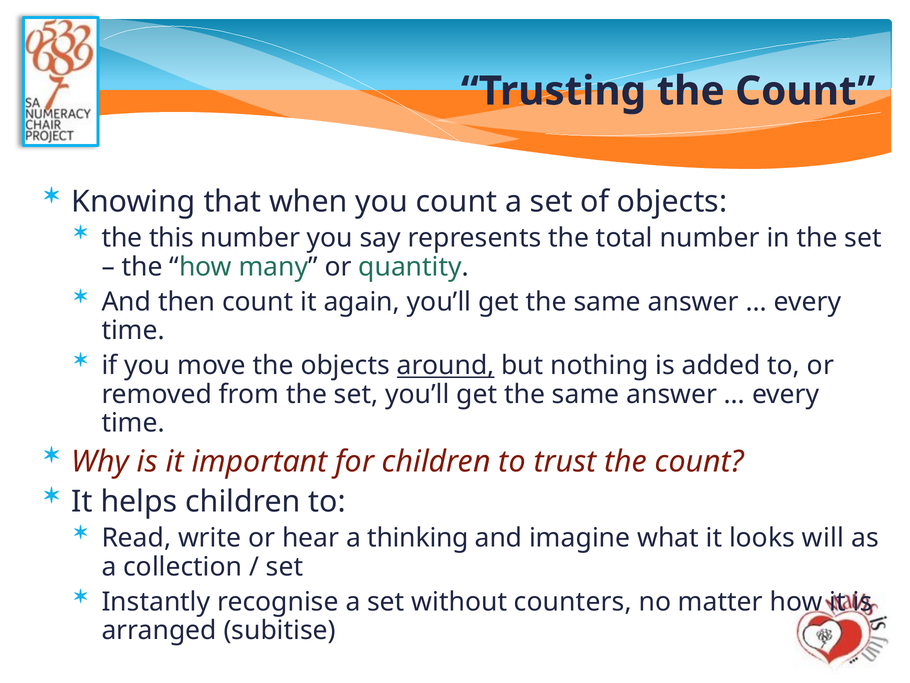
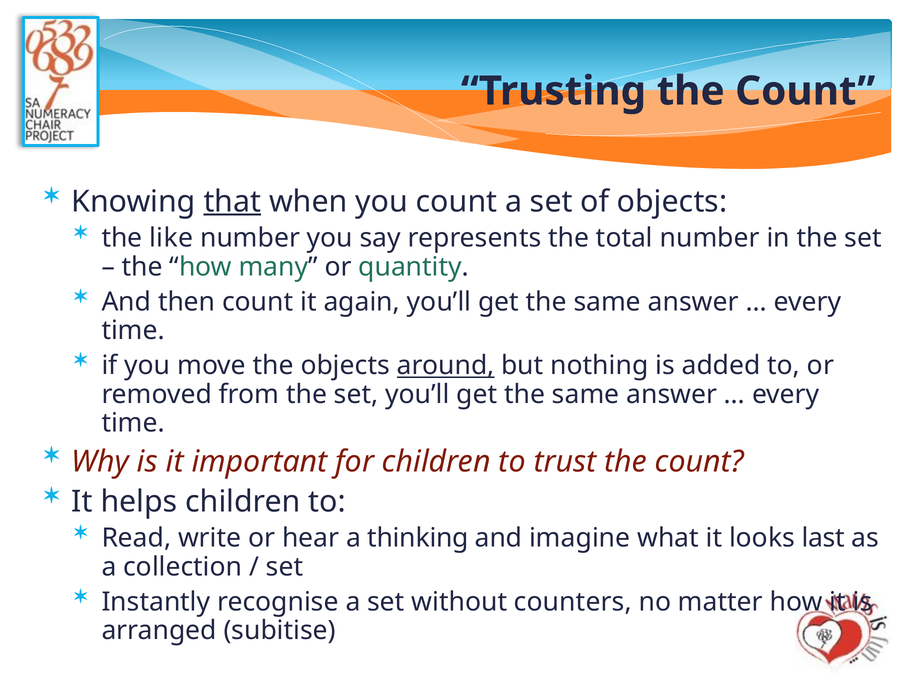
that underline: none -> present
this: this -> like
will: will -> last
